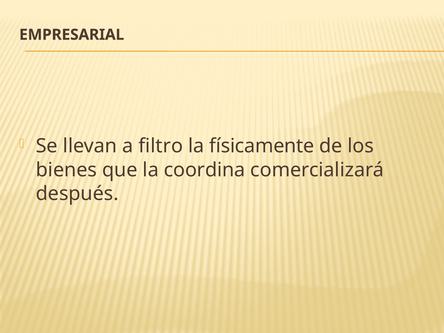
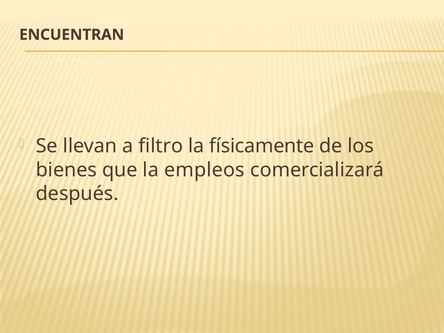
EMPRESARIAL: EMPRESARIAL -> ENCUENTRAN
coordina: coordina -> empleos
